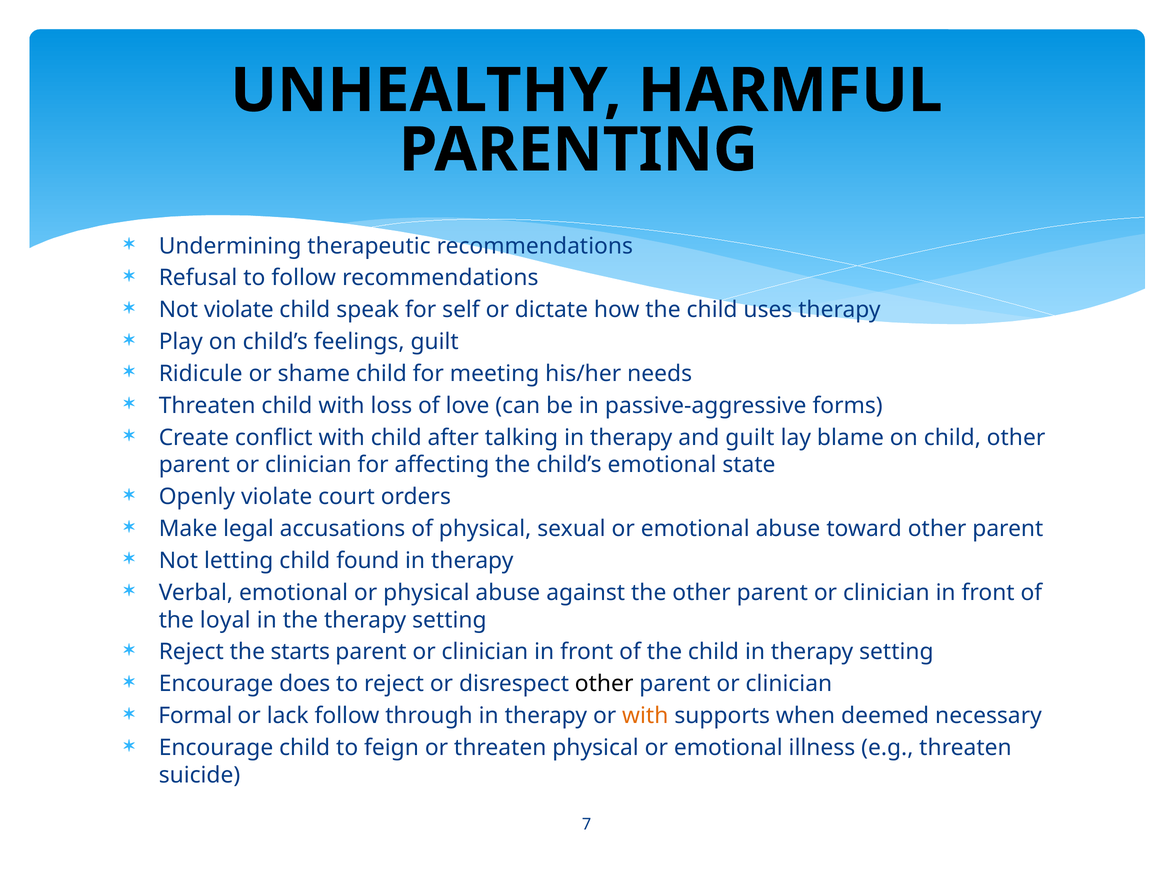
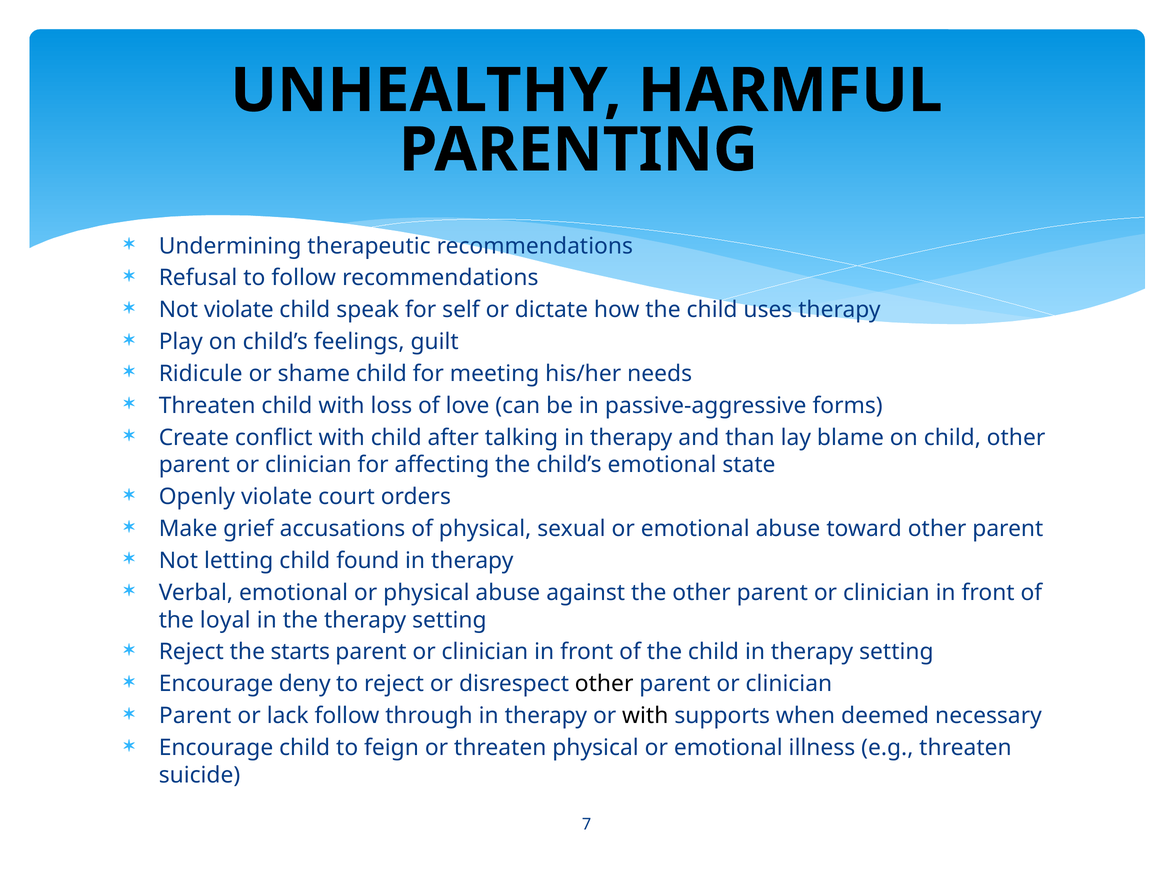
and guilt: guilt -> than
legal: legal -> grief
does: does -> deny
Formal at (195, 716): Formal -> Parent
with at (645, 716) colour: orange -> black
